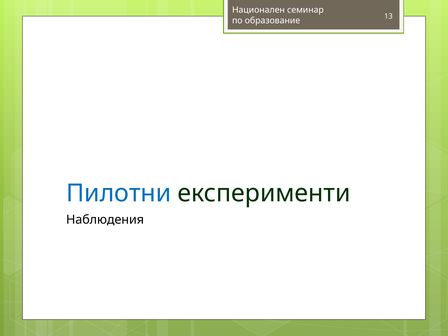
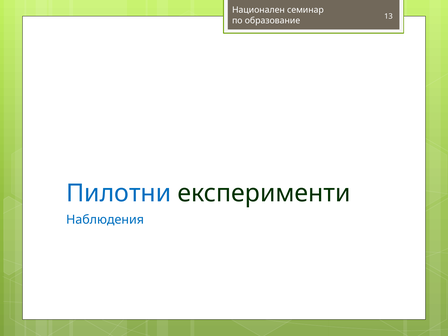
Наблюдения colour: black -> blue
